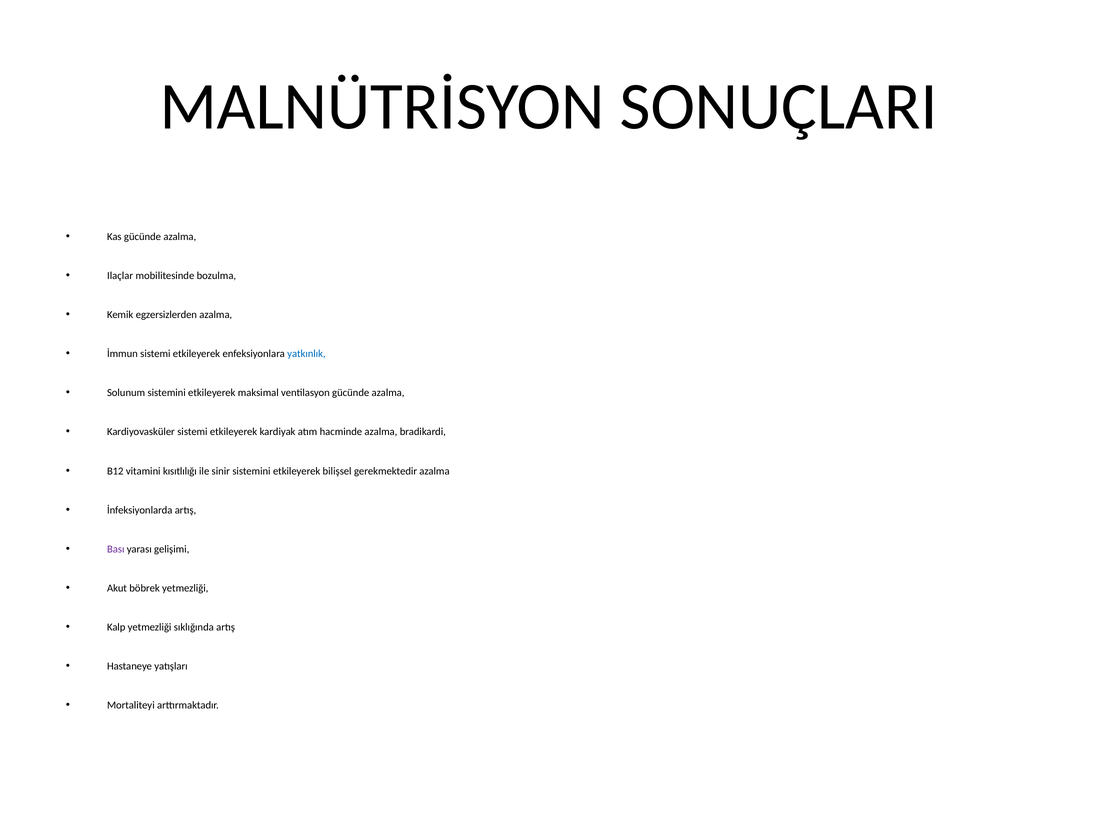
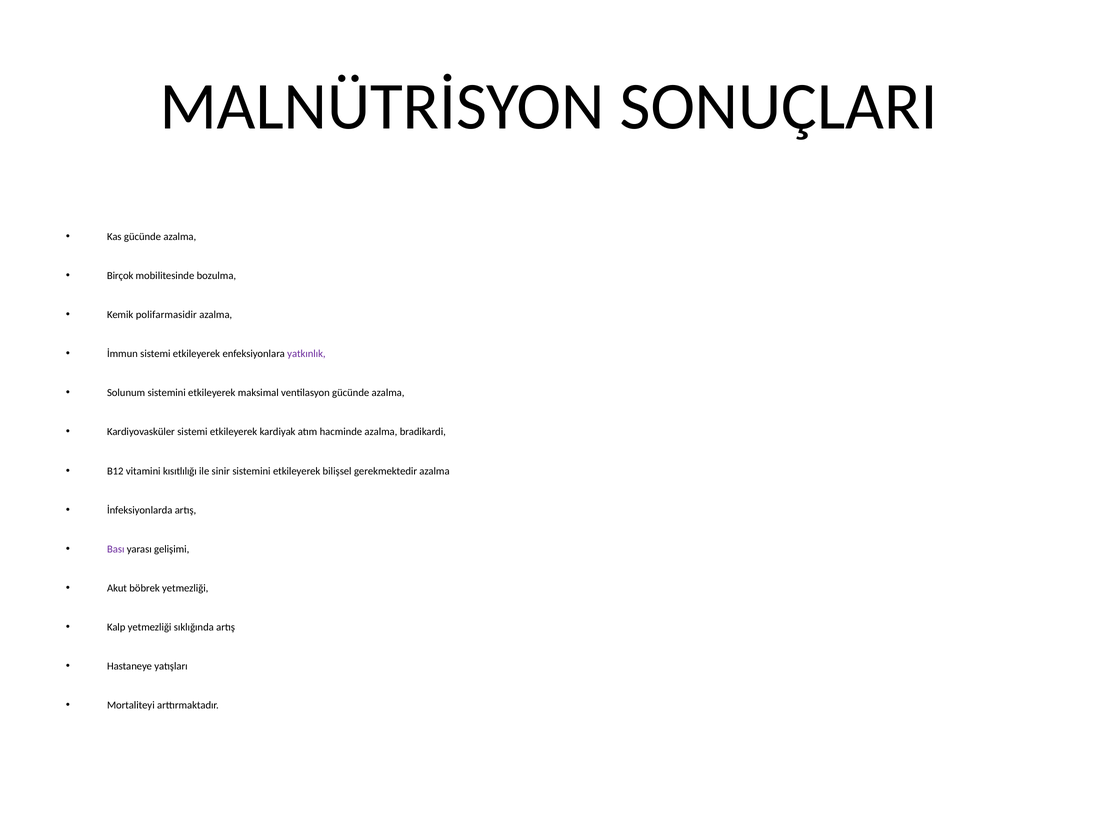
Ilaçlar: Ilaçlar -> Birçok
egzersizlerden: egzersizlerden -> polifarmasidir
yatkınlık colour: blue -> purple
